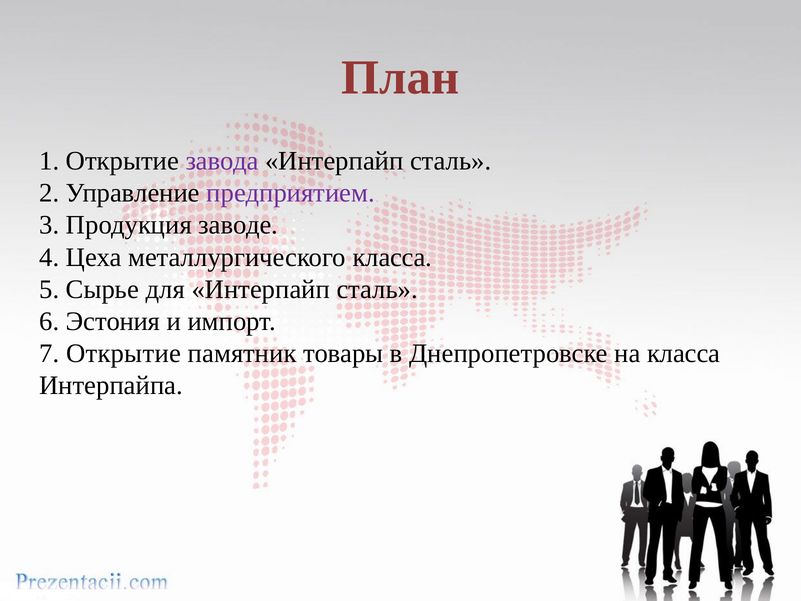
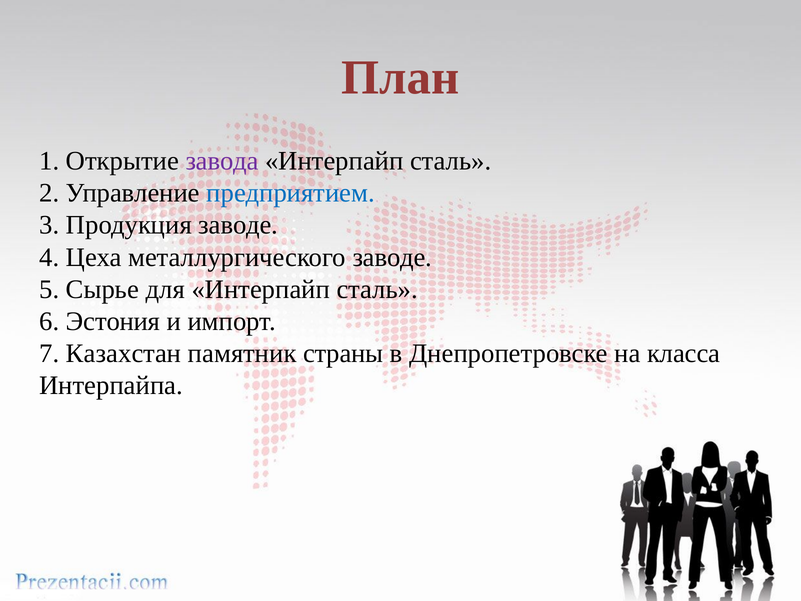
предприятием colour: purple -> blue
металлургического класса: класса -> заводе
7 Открытие: Открытие -> Казахстан
товары: товары -> страны
